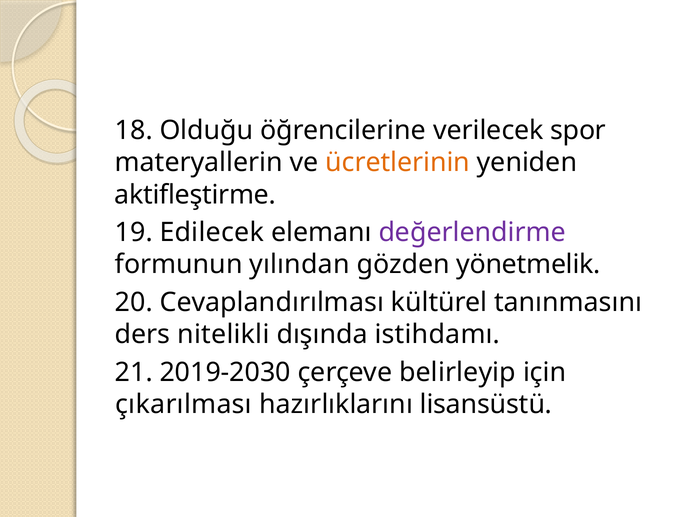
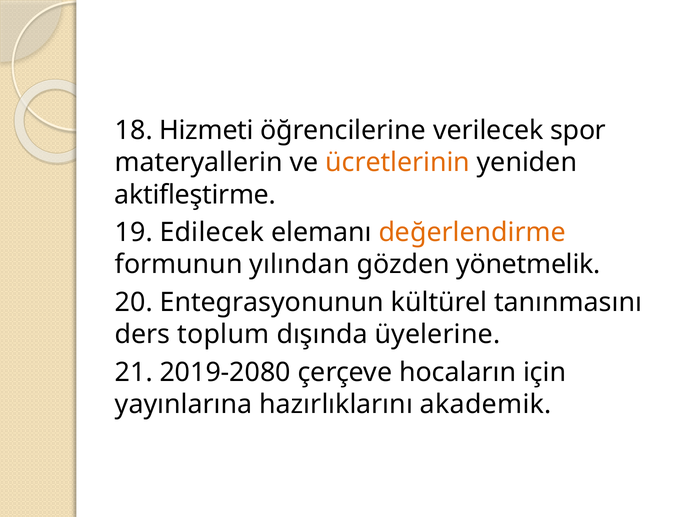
Olduğu: Olduğu -> Hizmeti
değerlendirme colour: purple -> orange
Cevaplandırılması: Cevaplandırılması -> Entegrasyonunun
nitelikli: nitelikli -> toplum
istihdamı: istihdamı -> üyelerine
2019-2030: 2019-2030 -> 2019-2080
belirleyip: belirleyip -> hocaların
çıkarılması: çıkarılması -> yayınlarına
lisansüstü: lisansüstü -> akademik
